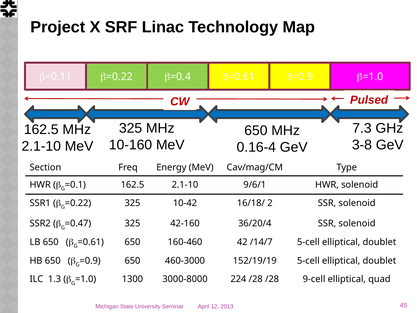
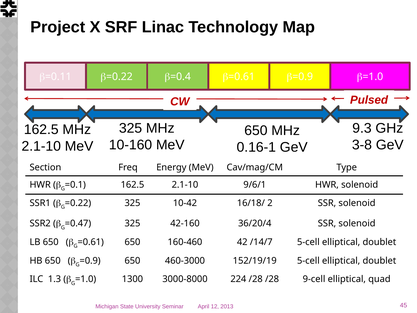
7.3: 7.3 -> 9.3
0.16-4: 0.16-4 -> 0.16-1
